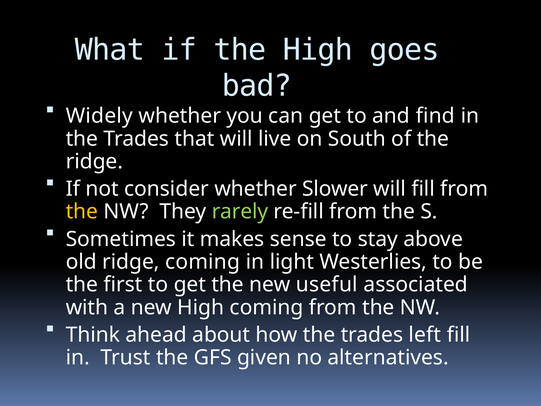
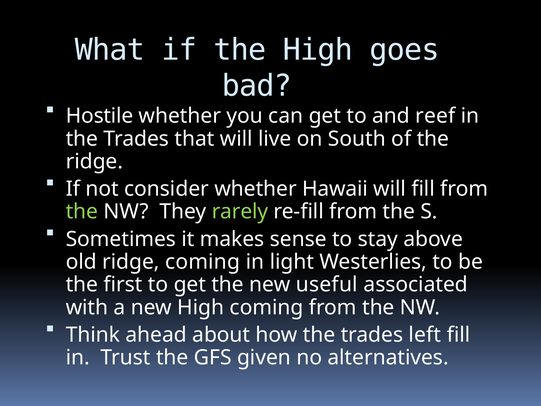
Widely: Widely -> Hostile
find: find -> reef
Slower: Slower -> Hawaii
the at (82, 212) colour: yellow -> light green
